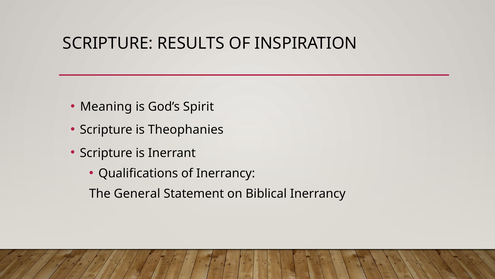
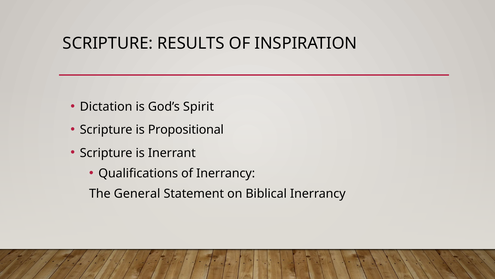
Meaning: Meaning -> Dictation
Theophanies: Theophanies -> Propositional
